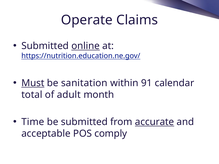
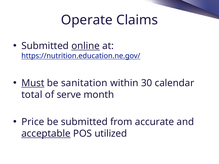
91: 91 -> 30
adult: adult -> serve
Time: Time -> Price
accurate underline: present -> none
acceptable underline: none -> present
comply: comply -> utilized
